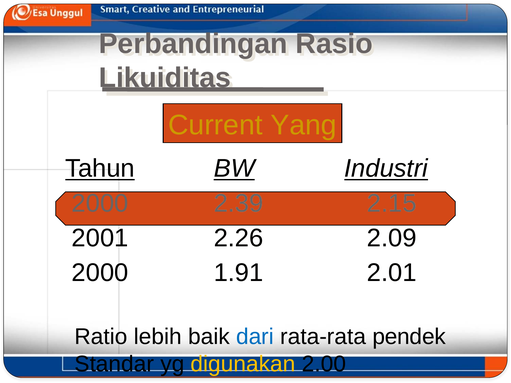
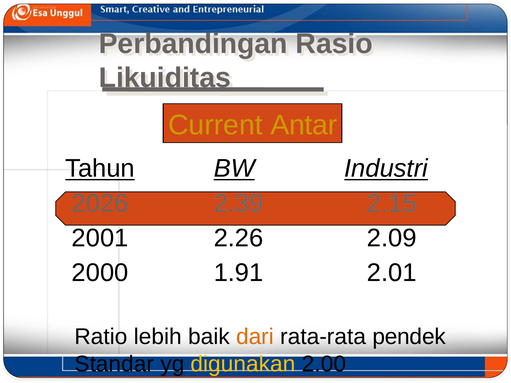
Yang: Yang -> Antar
2000 at (100, 203): 2000 -> 2026
dari colour: blue -> orange
